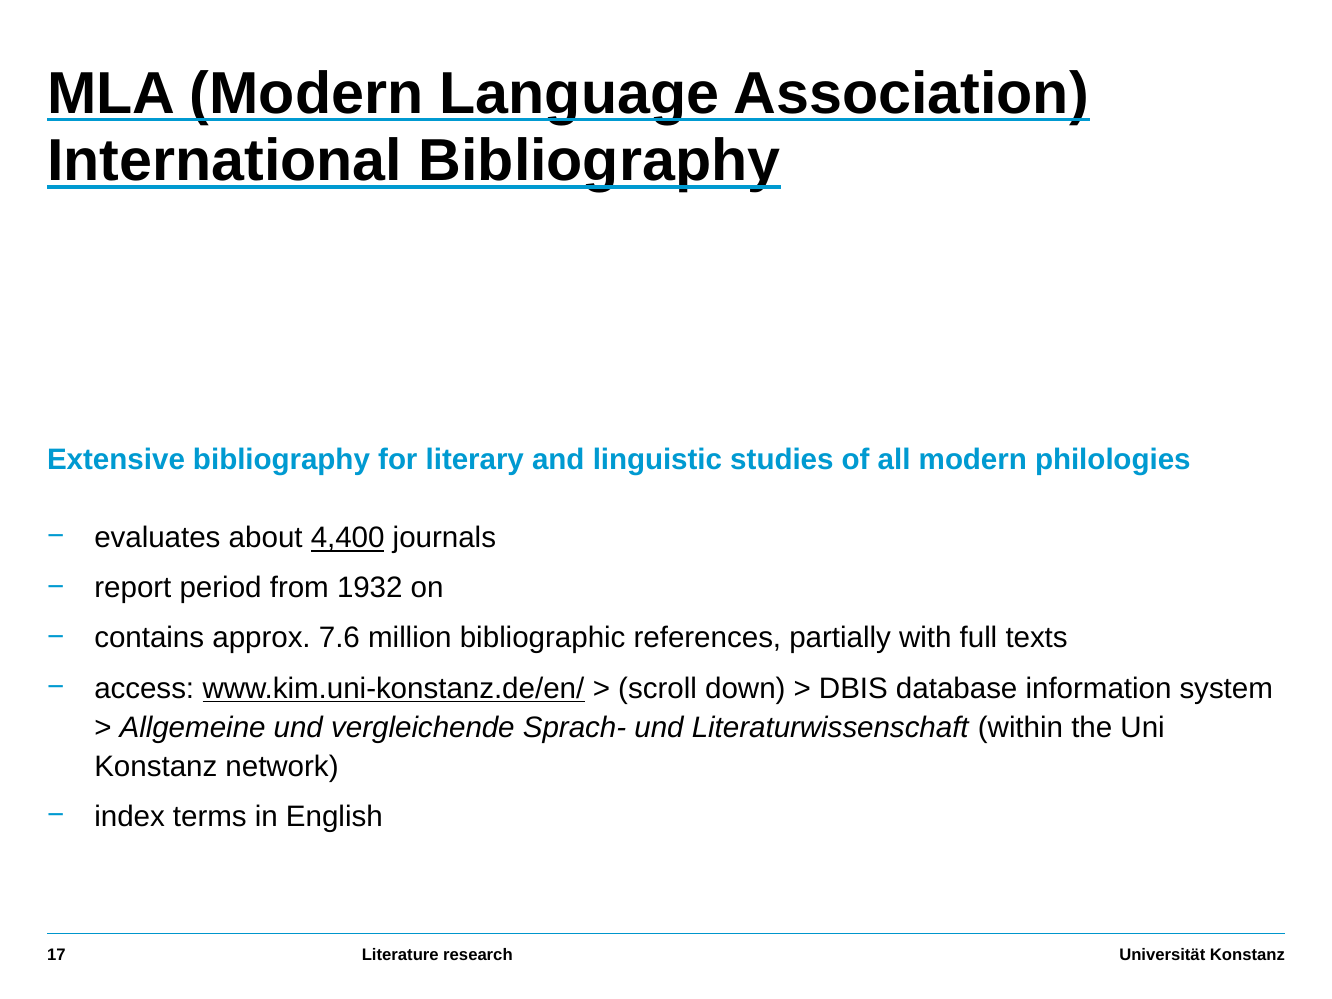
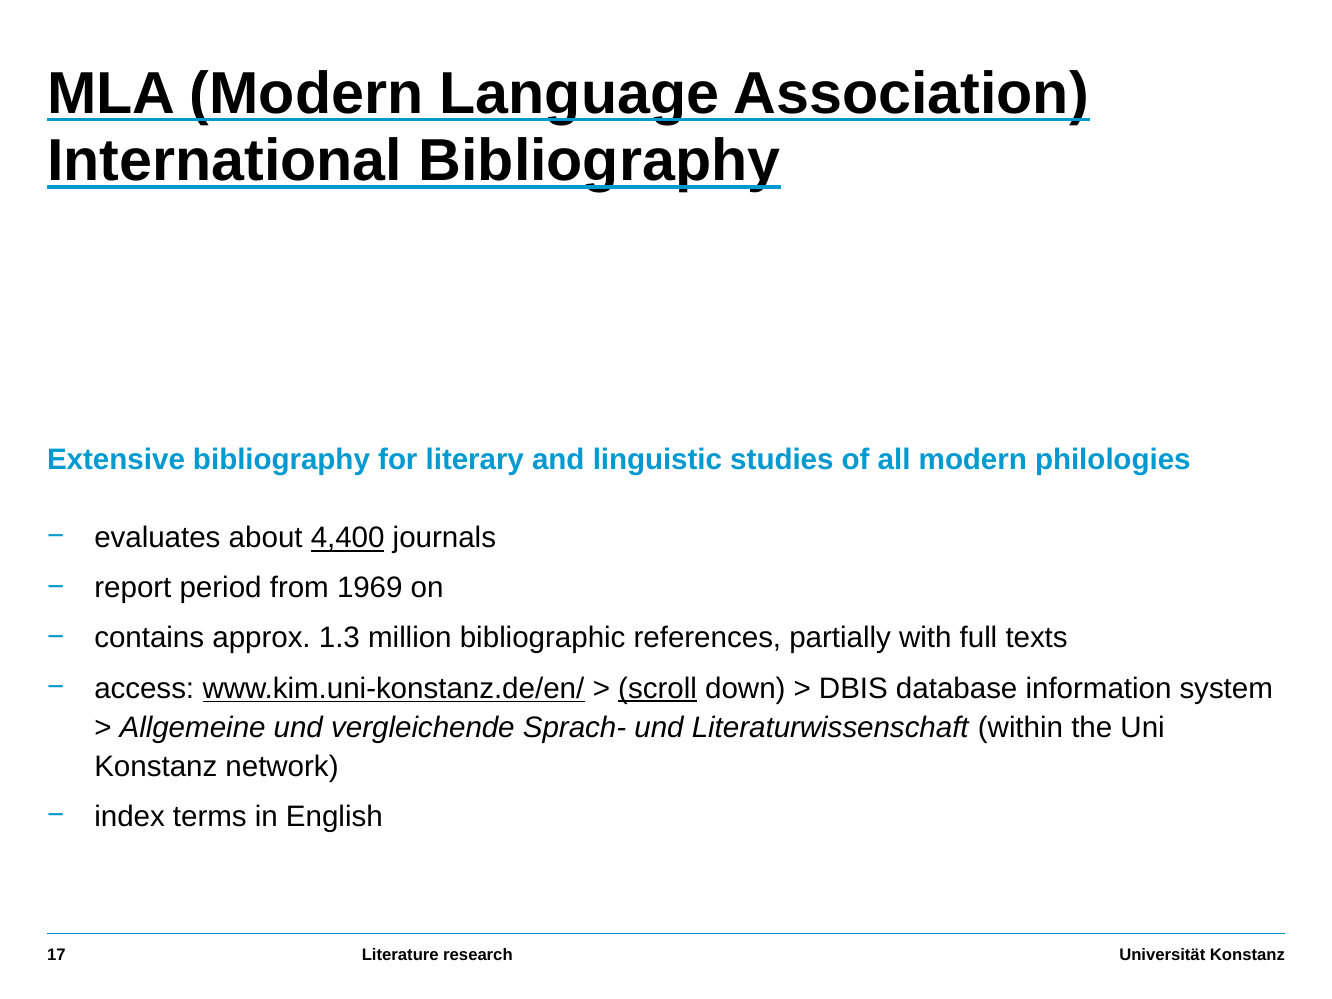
1932: 1932 -> 1969
7.6: 7.6 -> 1.3
scroll underline: none -> present
